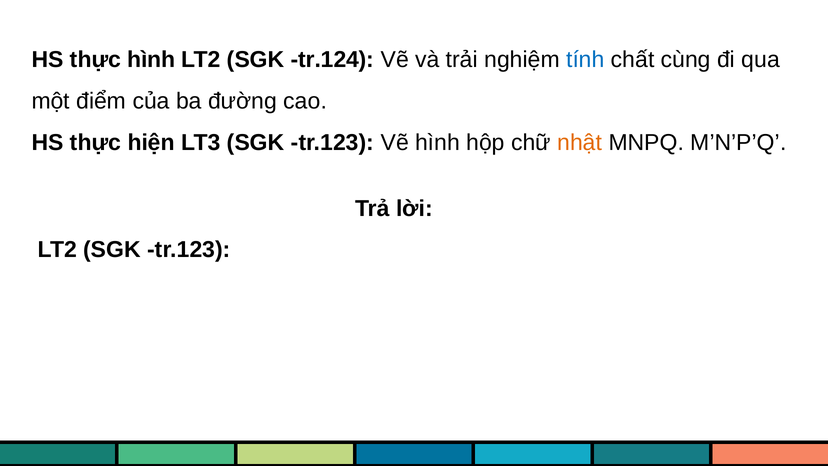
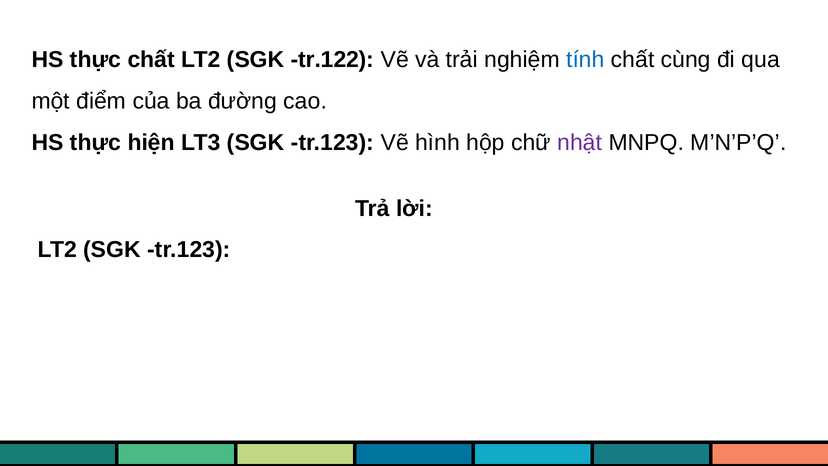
thực hình: hình -> chất
tr.124: tr.124 -> tr.122
nhật colour: orange -> purple
